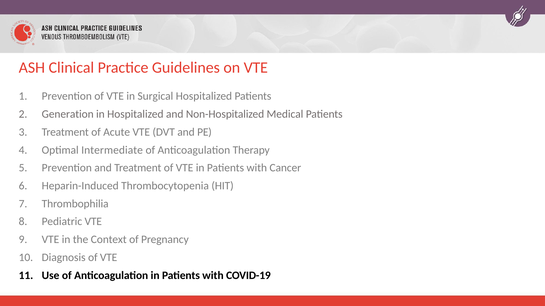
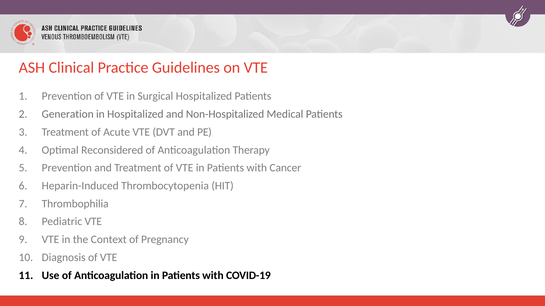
Intermediate: Intermediate -> Reconsidered
